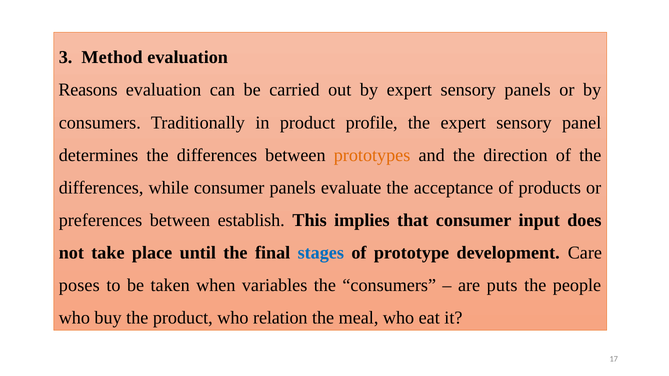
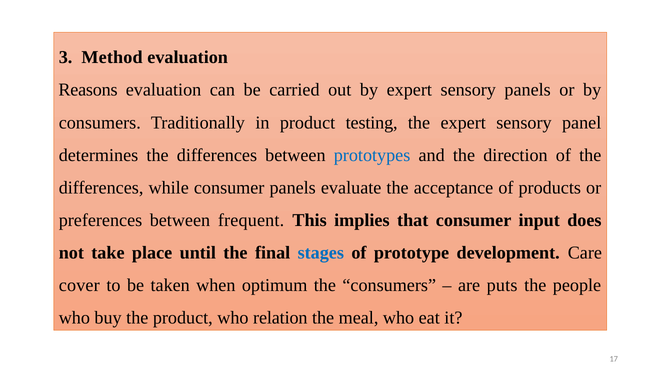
profile: profile -> testing
prototypes colour: orange -> blue
establish: establish -> frequent
poses: poses -> cover
variables: variables -> optimum
